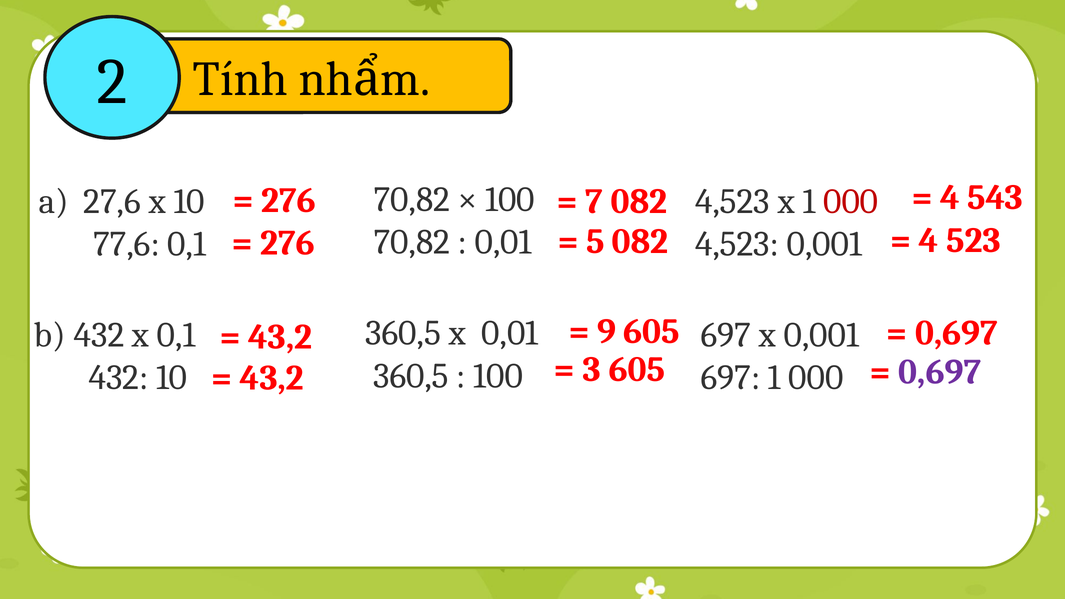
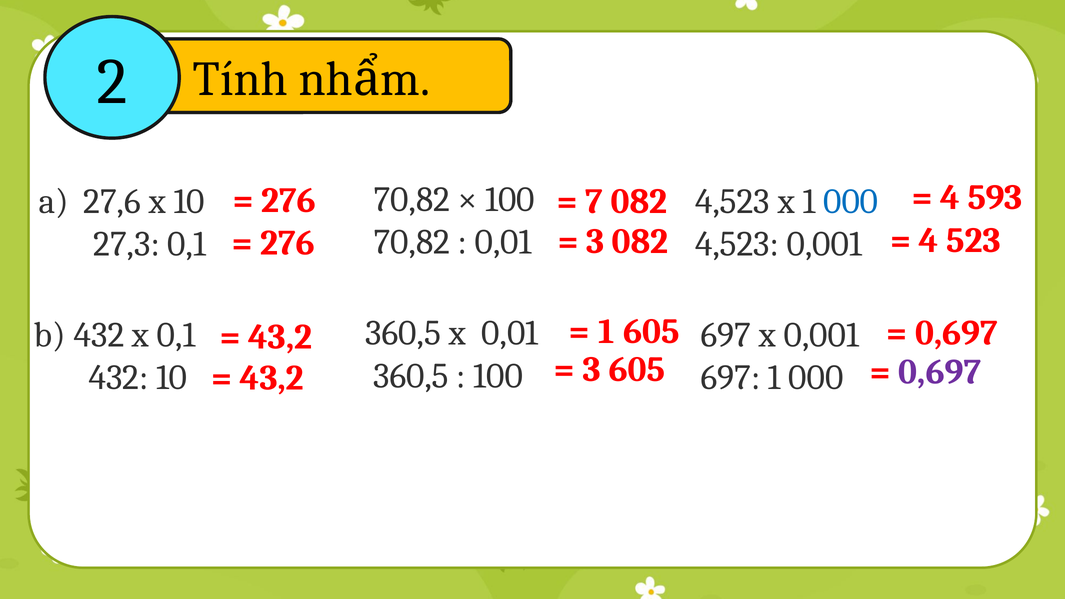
543: 543 -> 593
000 at (851, 201) colour: red -> blue
5 at (595, 241): 5 -> 3
77,6: 77,6 -> 27,3
9 at (607, 331): 9 -> 1
